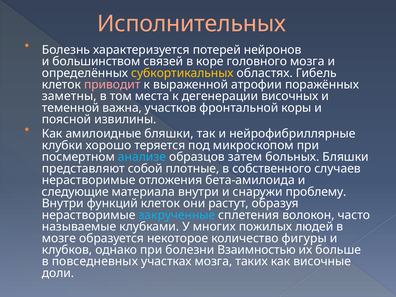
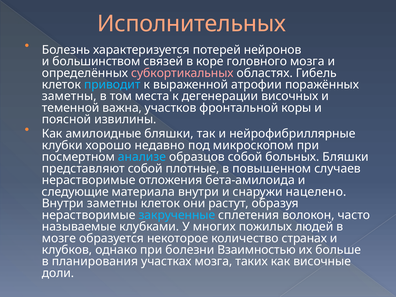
субкортикальных colour: yellow -> pink
приводит colour: pink -> light blue
теряется: теряется -> недавно
образцов затем: затем -> собой
собственного: собственного -> повышенном
проблему: проблему -> нацелено
Внутри функций: функций -> заметны
фигуры: фигуры -> странах
повседневных: повседневных -> планирования
